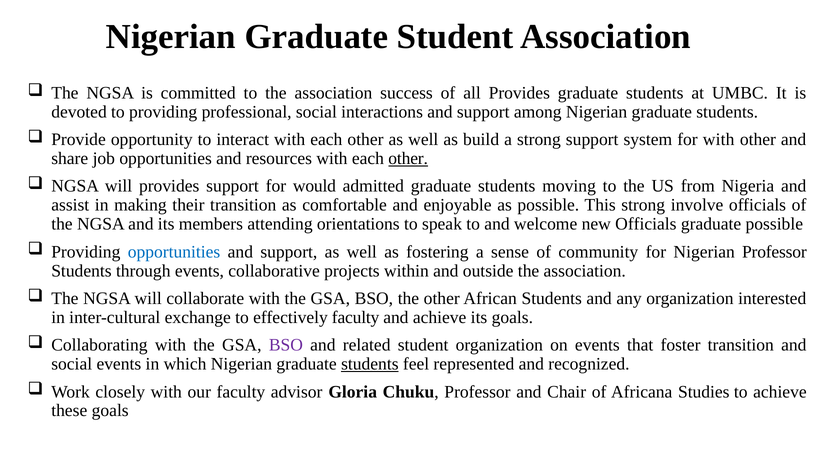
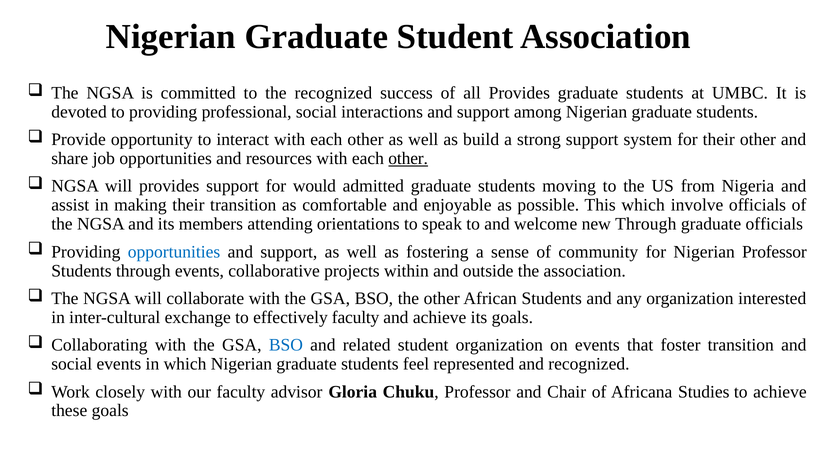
to the association: association -> recognized
for with: with -> their
This strong: strong -> which
new Officials: Officials -> Through
graduate possible: possible -> officials
BSO at (286, 345) colour: purple -> blue
students at (370, 364) underline: present -> none
